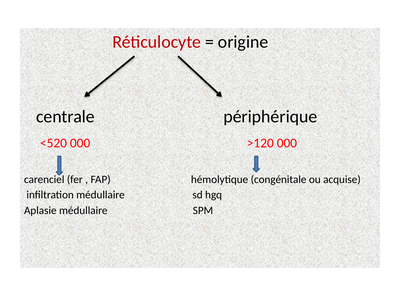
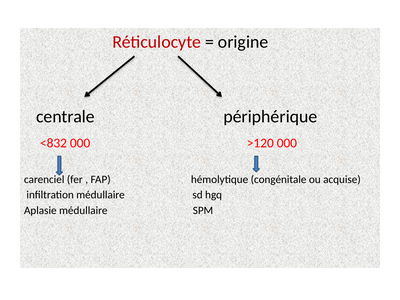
<520: <520 -> <832
